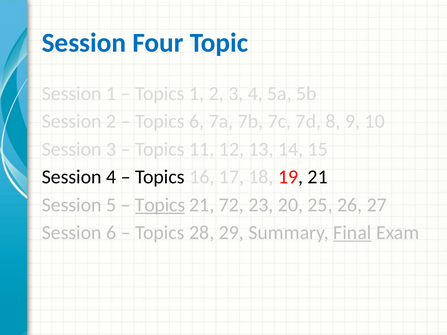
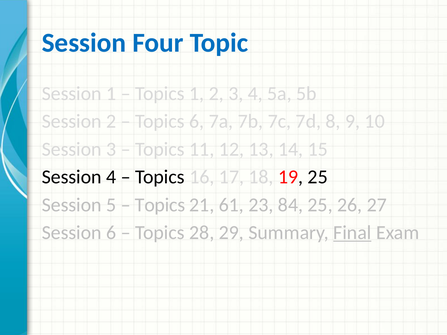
19 21: 21 -> 25
Topics at (160, 205) underline: present -> none
72: 72 -> 61
20: 20 -> 84
